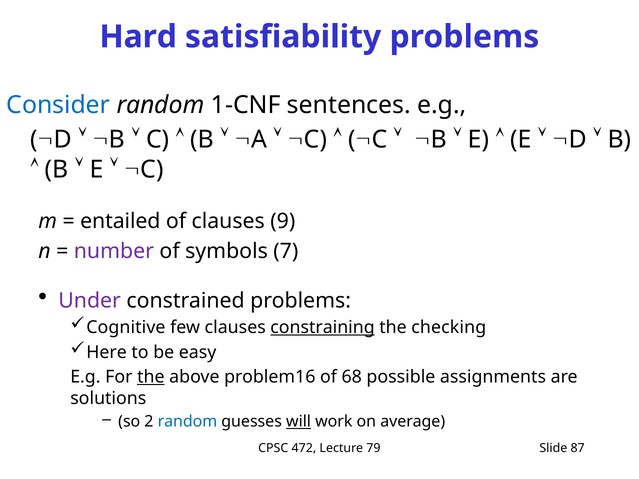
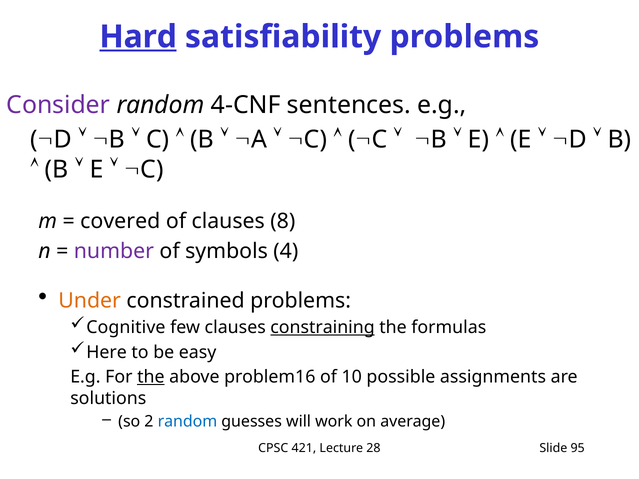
Hard underline: none -> present
Consider colour: blue -> purple
1-CNF: 1-CNF -> 4-CNF
entailed: entailed -> covered
9: 9 -> 8
7: 7 -> 4
Under colour: purple -> orange
checking: checking -> formulas
68: 68 -> 10
will underline: present -> none
472: 472 -> 421
79: 79 -> 28
87: 87 -> 95
